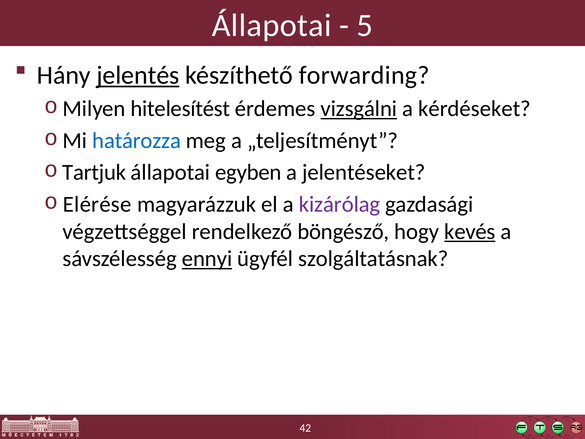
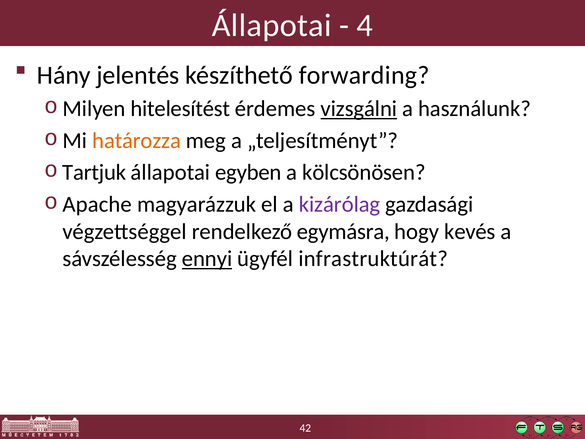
5: 5 -> 4
jelentés underline: present -> none
kérdéseket: kérdéseket -> használunk
határozza colour: blue -> orange
jelentéseket: jelentéseket -> kölcsönösen
Elérése: Elérése -> Apache
böngésző: böngésző -> egymásra
kevés underline: present -> none
szolgáltatásnak: szolgáltatásnak -> infrastruktúrát
